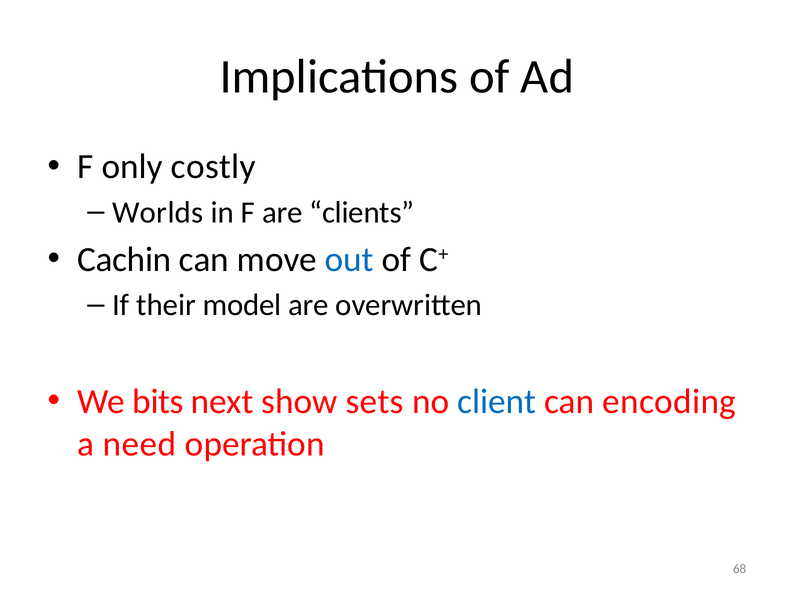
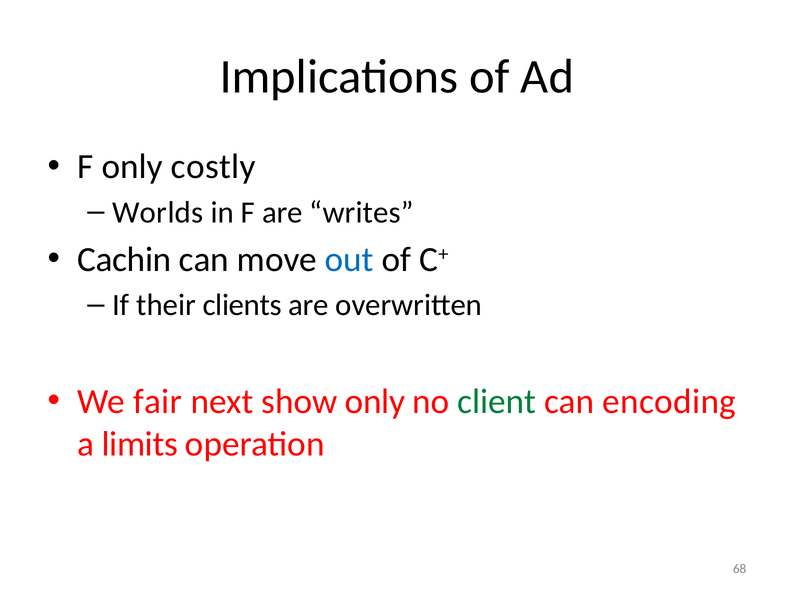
clients: clients -> writes
model: model -> clients
bits: bits -> fair
show sets: sets -> only
client colour: blue -> green
need: need -> limits
